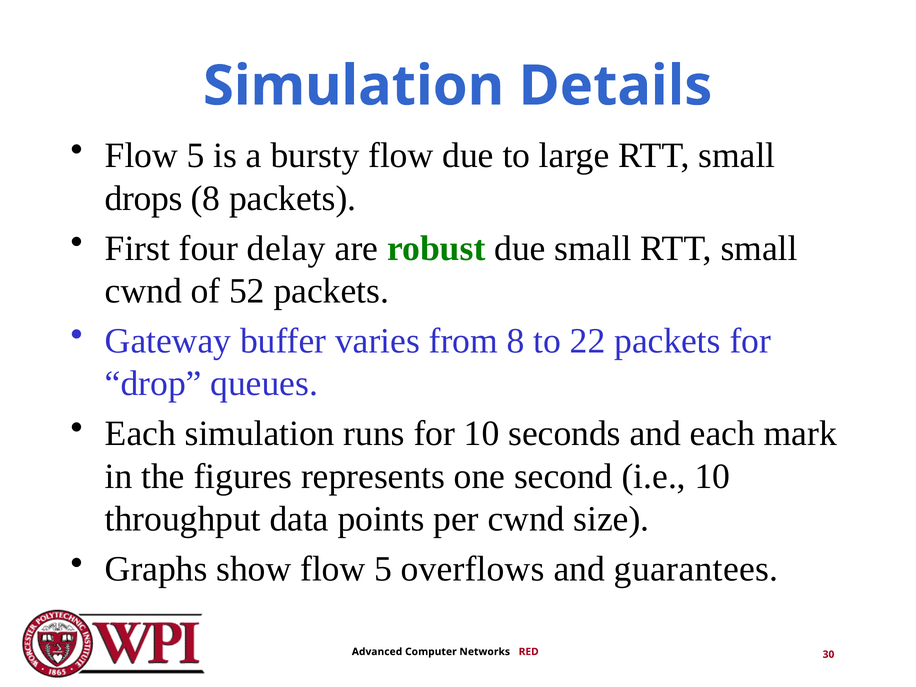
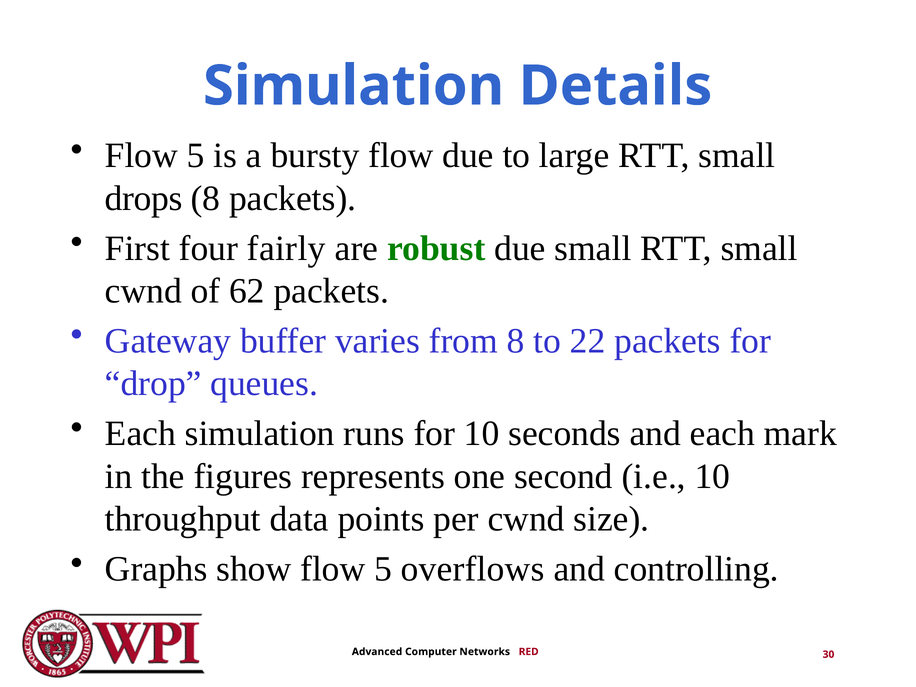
delay: delay -> fairly
52: 52 -> 62
guarantees: guarantees -> controlling
